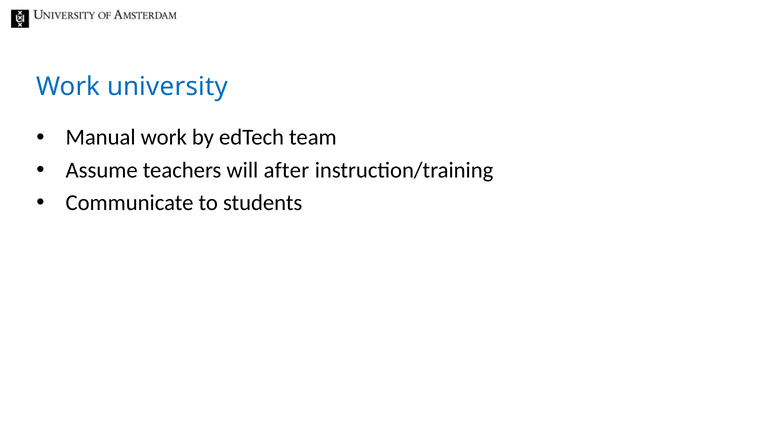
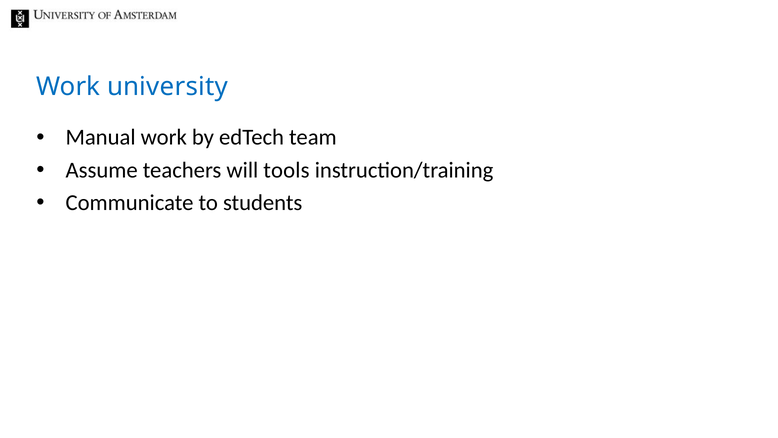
after: after -> tools
